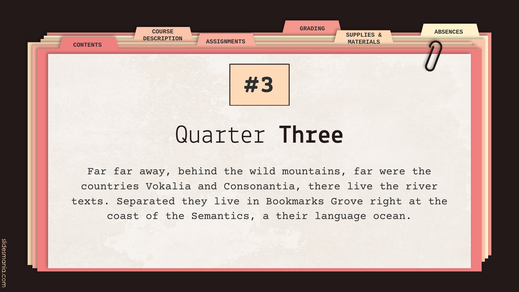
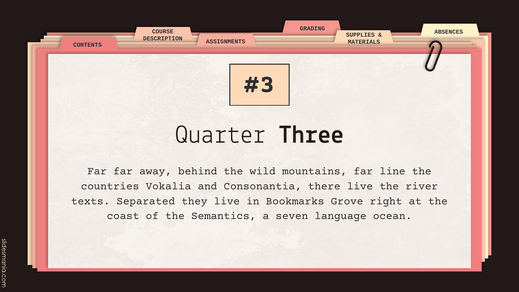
were: were -> line
their: their -> seven
